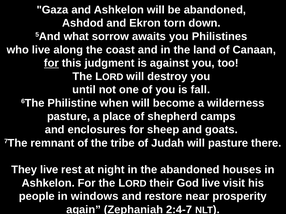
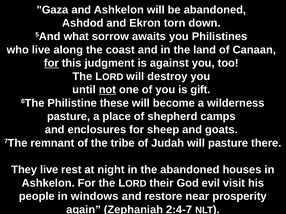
not underline: none -> present
fall: fall -> gift
when: when -> these
God live: live -> evil
